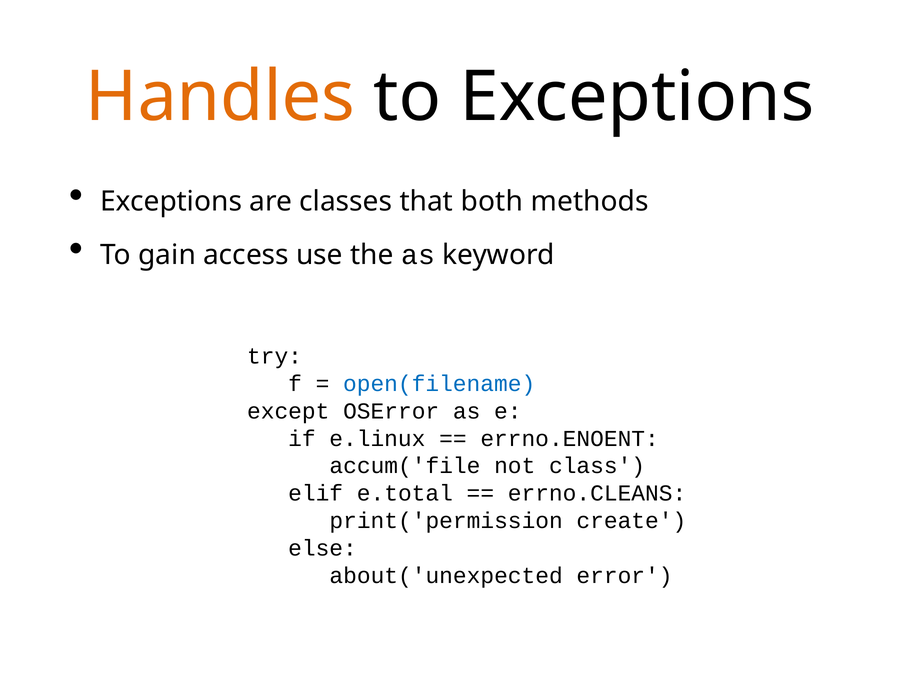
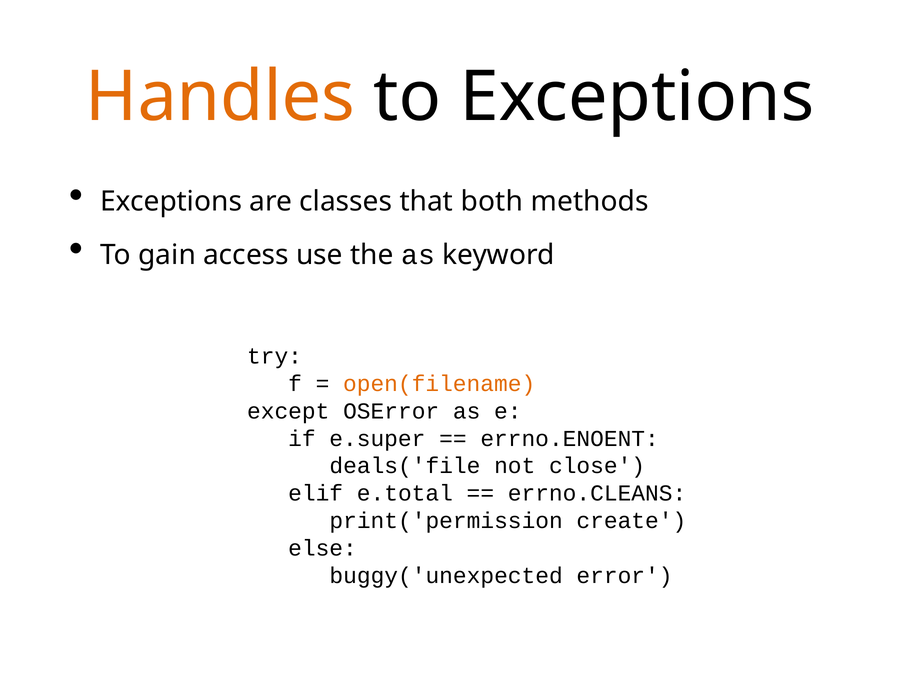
open(filename colour: blue -> orange
e.linux: e.linux -> e.super
accum('file: accum('file -> deals('file
class: class -> close
about('unexpected: about('unexpected -> buggy('unexpected
